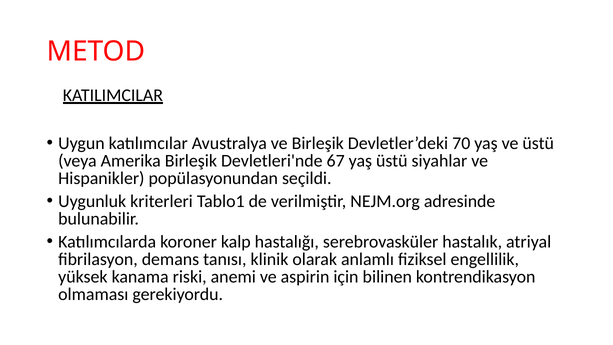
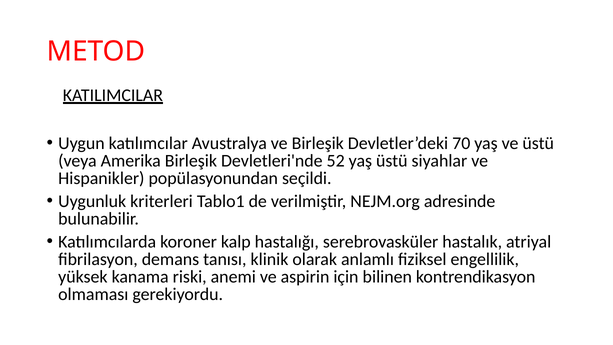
67: 67 -> 52
